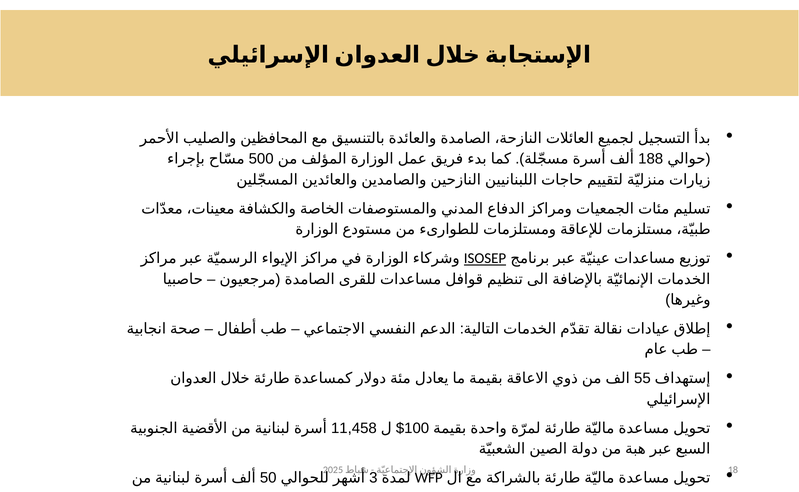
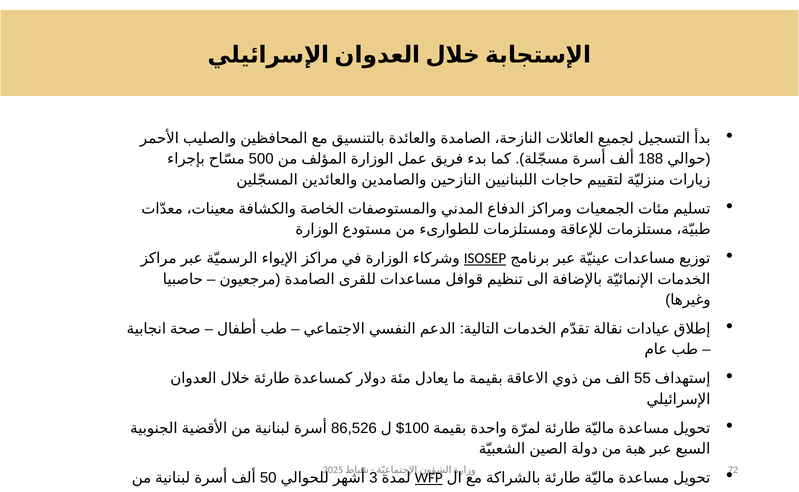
11,458: 11,458 -> 86,526
18: 18 -> 72
WFP underline: none -> present
